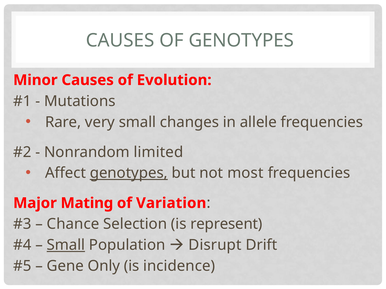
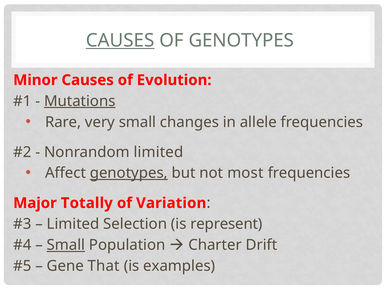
CAUSES at (120, 40) underline: none -> present
Mutations underline: none -> present
Mating: Mating -> Totally
Chance at (73, 224): Chance -> Limited
Disrupt: Disrupt -> Charter
Only: Only -> That
incidence: incidence -> examples
